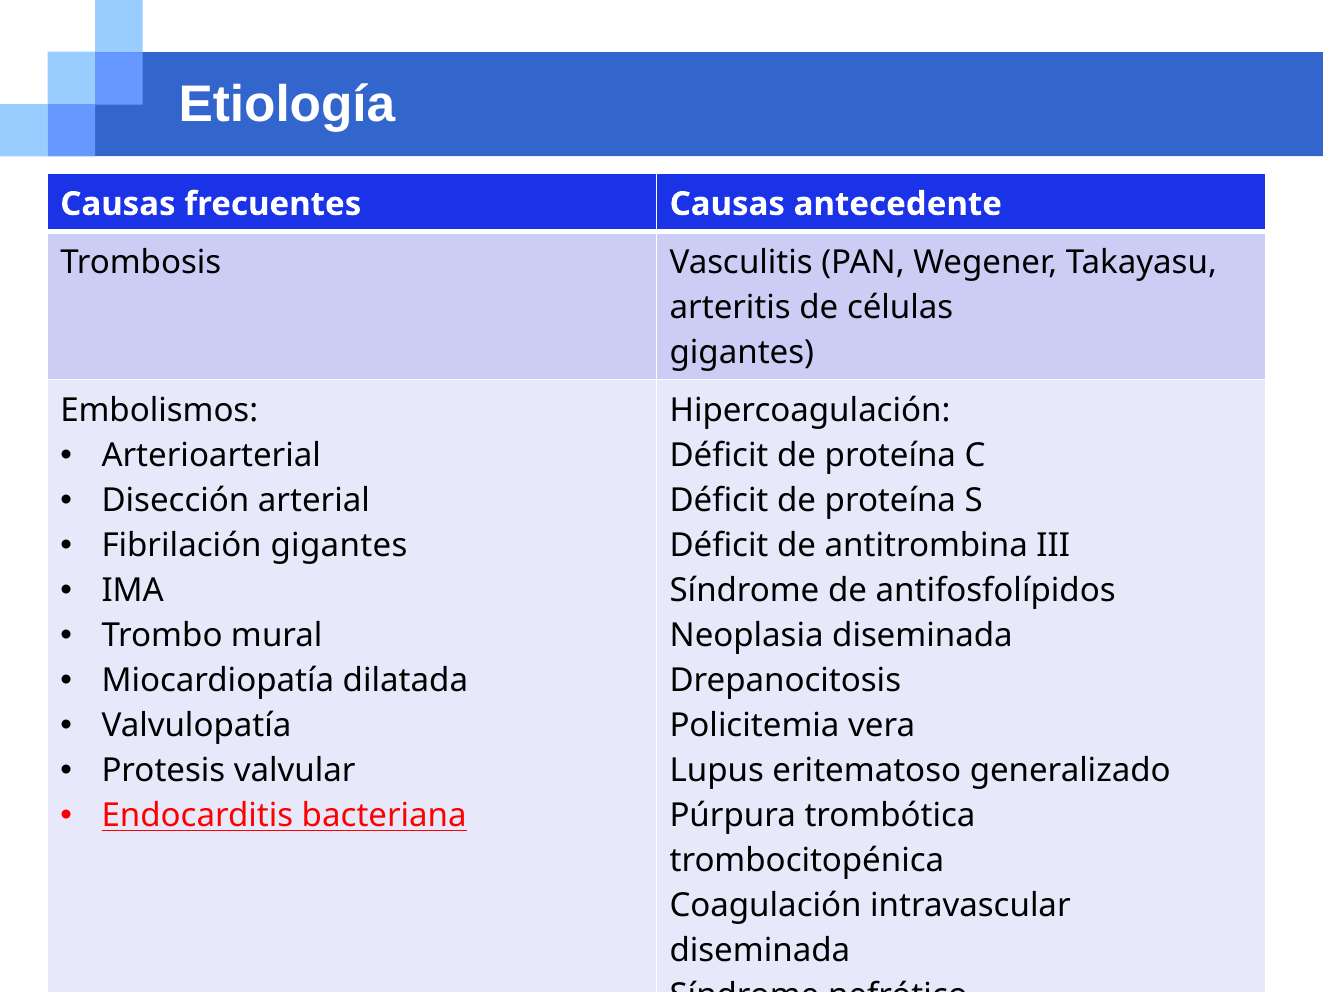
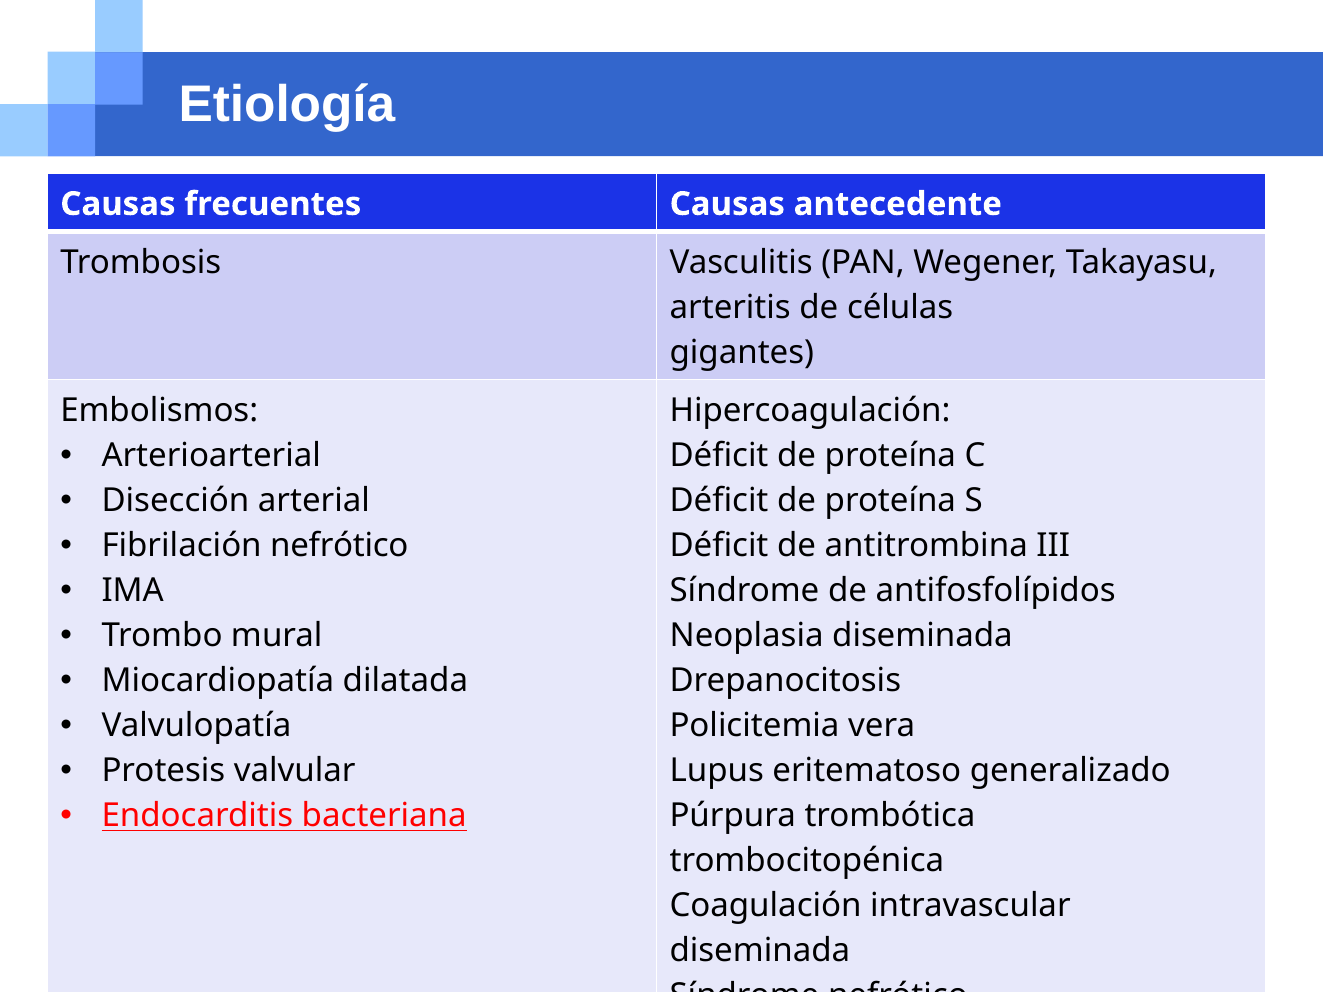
Fibrilación gigantes: gigantes -> nefrótico
